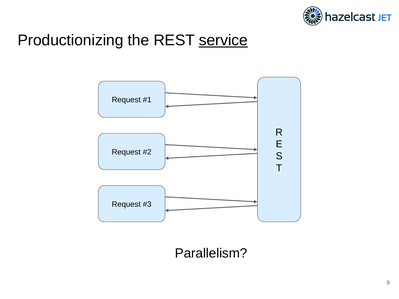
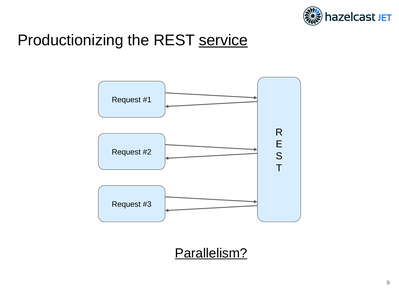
Parallelism underline: none -> present
